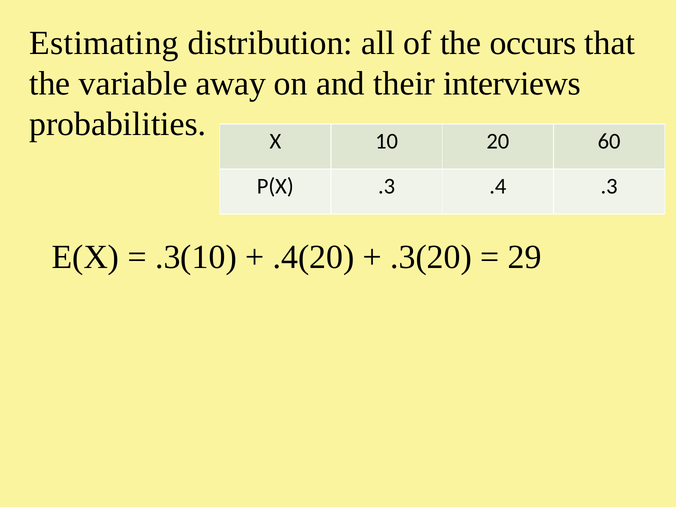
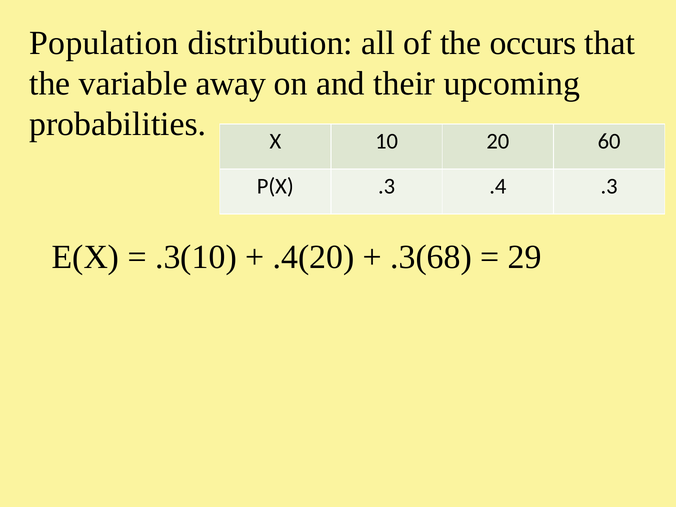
Estimating: Estimating -> Population
interviews: interviews -> upcoming
.3(20: .3(20 -> .3(68
